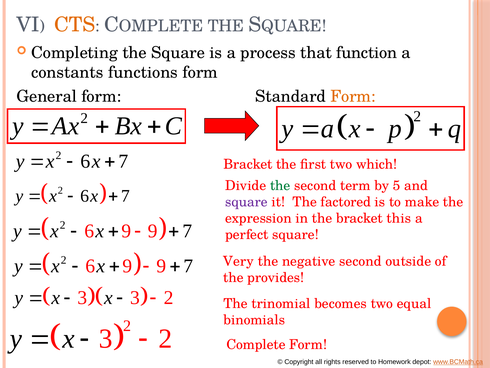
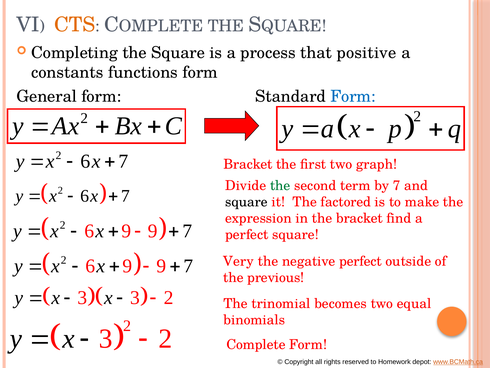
function: function -> positive
Form at (353, 96) colour: orange -> blue
which: which -> graph
by 5: 5 -> 7
square at (246, 202) colour: purple -> black
this: this -> find
negative second: second -> perfect
provides: provides -> previous
